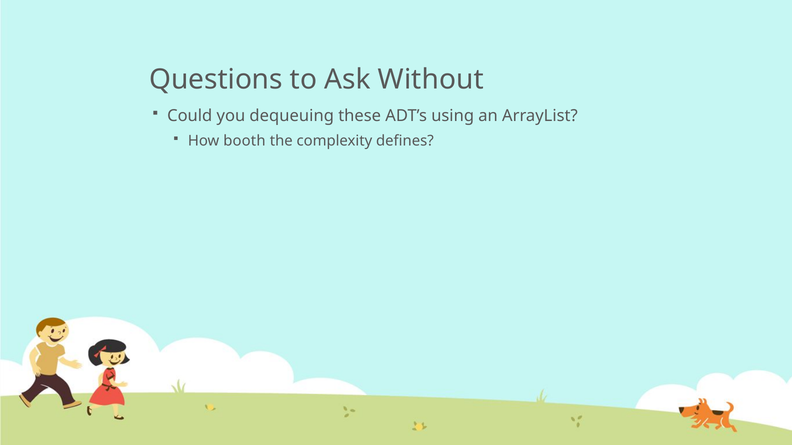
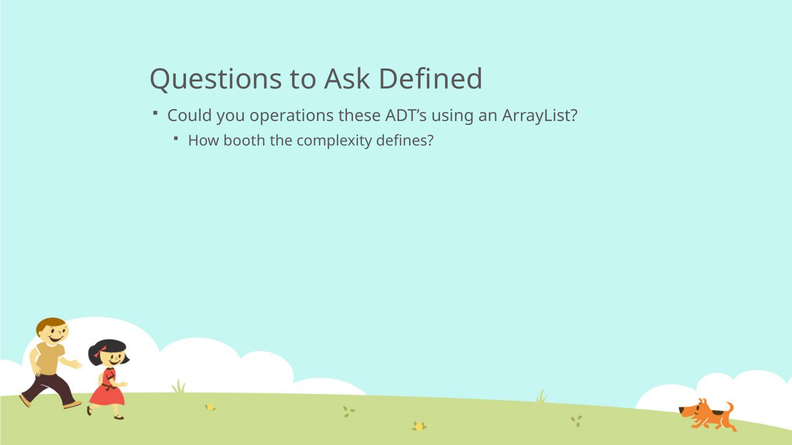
Without: Without -> Defined
dequeuing: dequeuing -> operations
